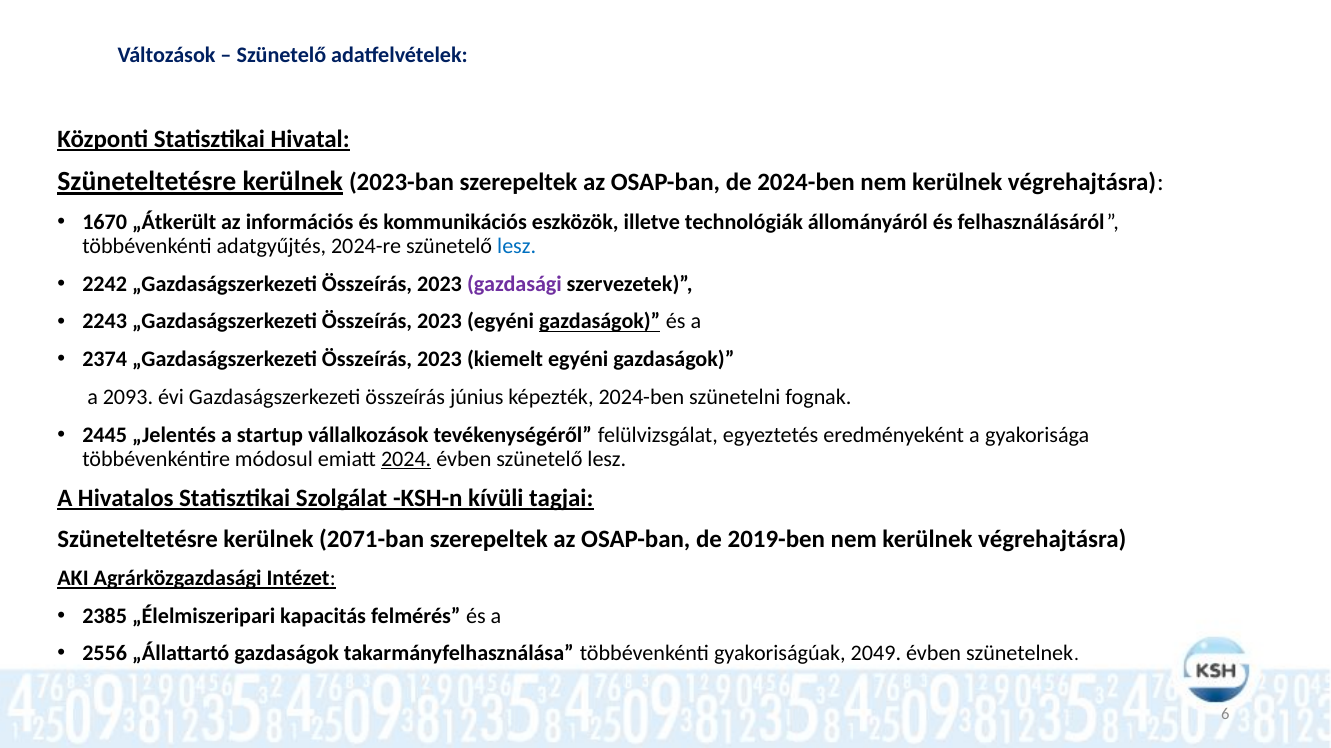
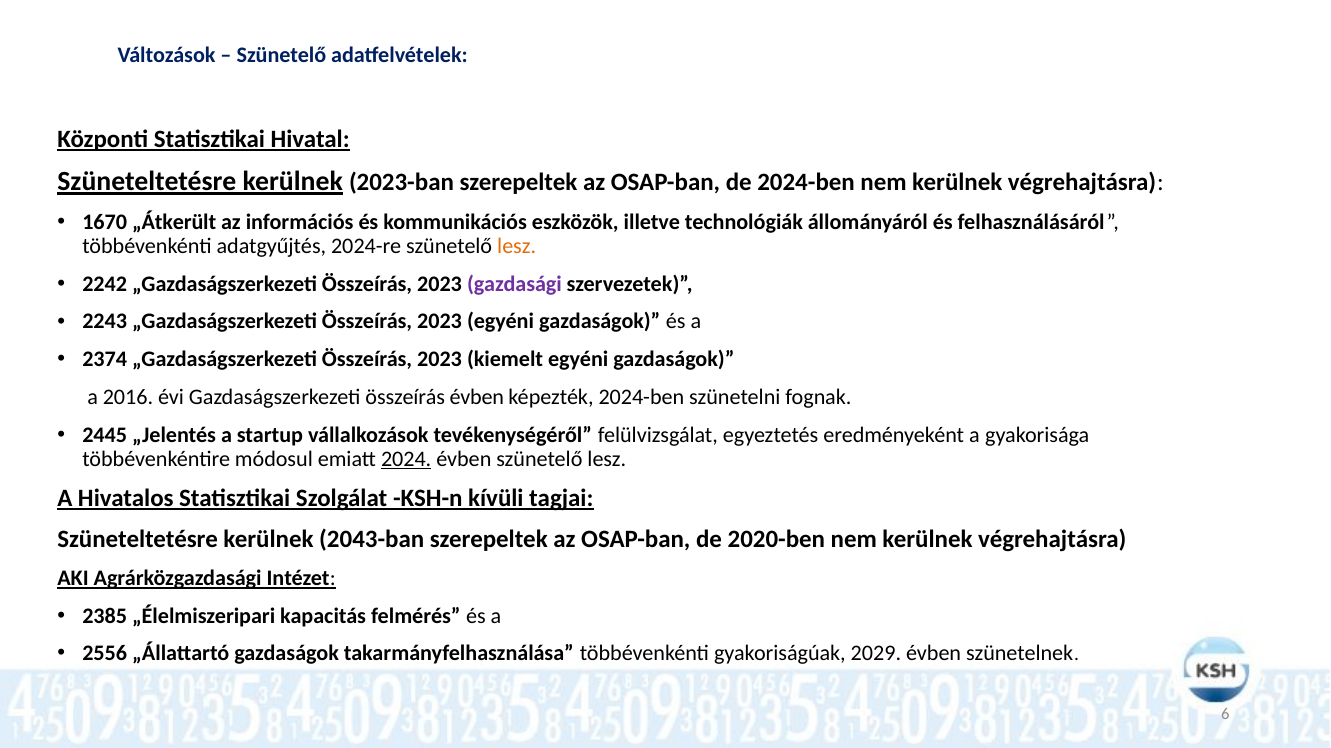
lesz at (517, 246) colour: blue -> orange
gazdaságok at (600, 322) underline: present -> none
2093: 2093 -> 2016
összeírás június: június -> évben
2071-ban: 2071-ban -> 2043-ban
2019-ben: 2019-ben -> 2020-ben
2049: 2049 -> 2029
